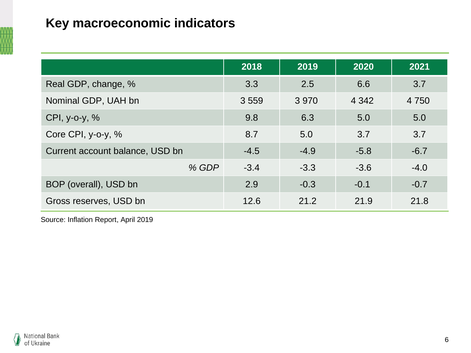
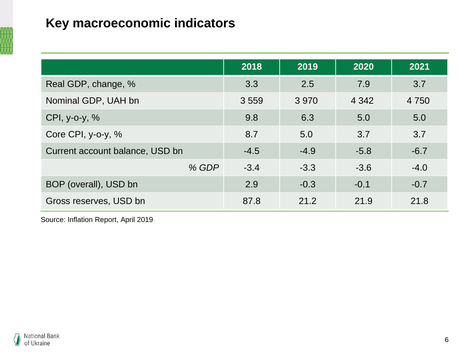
6.6: 6.6 -> 7.9
12.6: 12.6 -> 87.8
